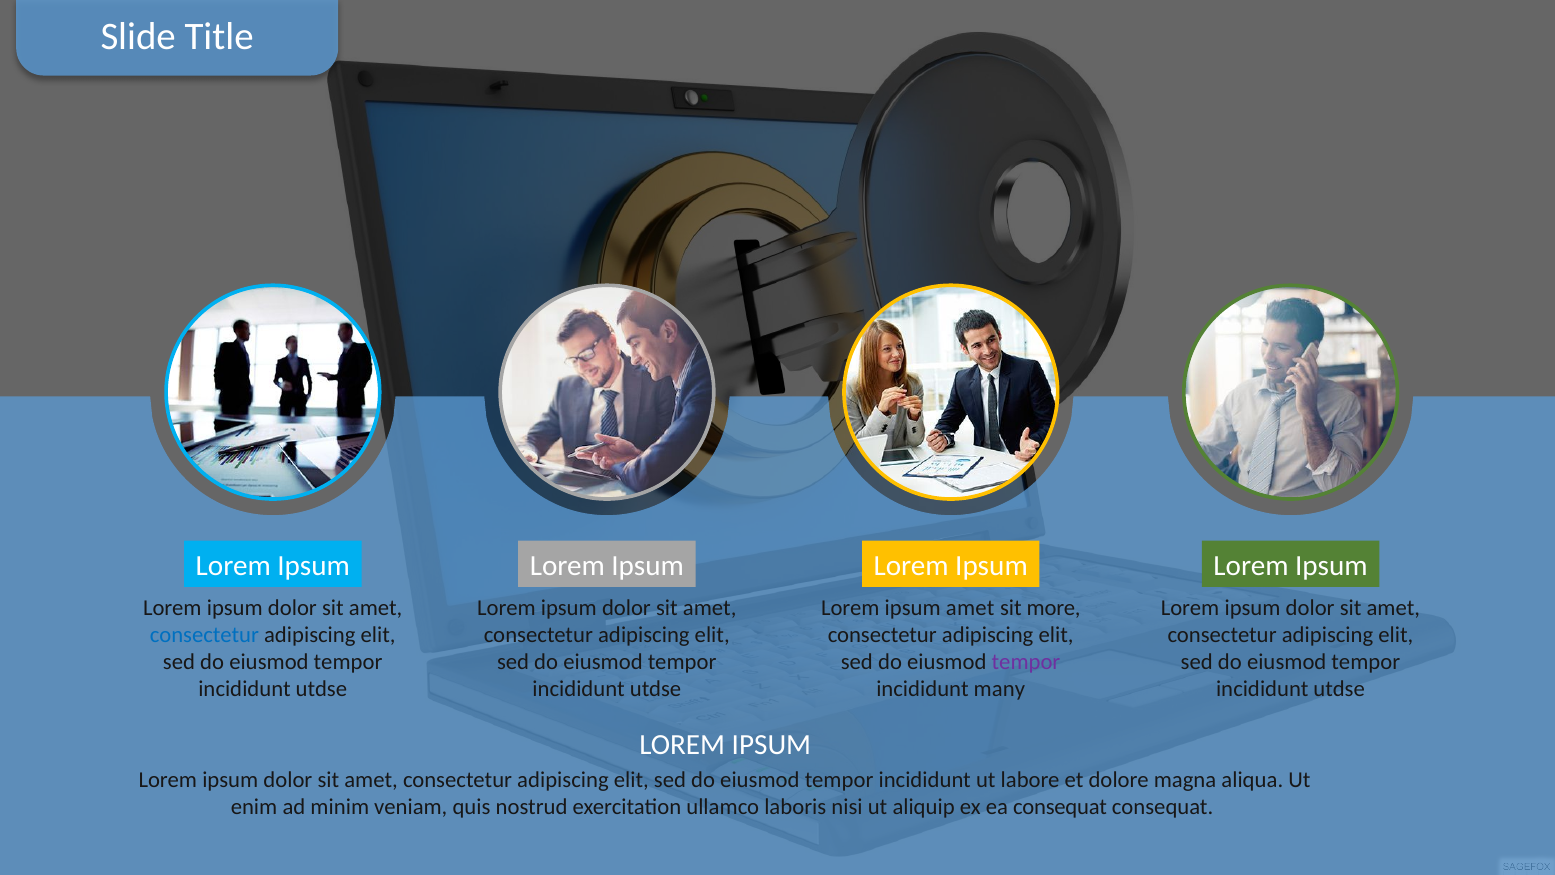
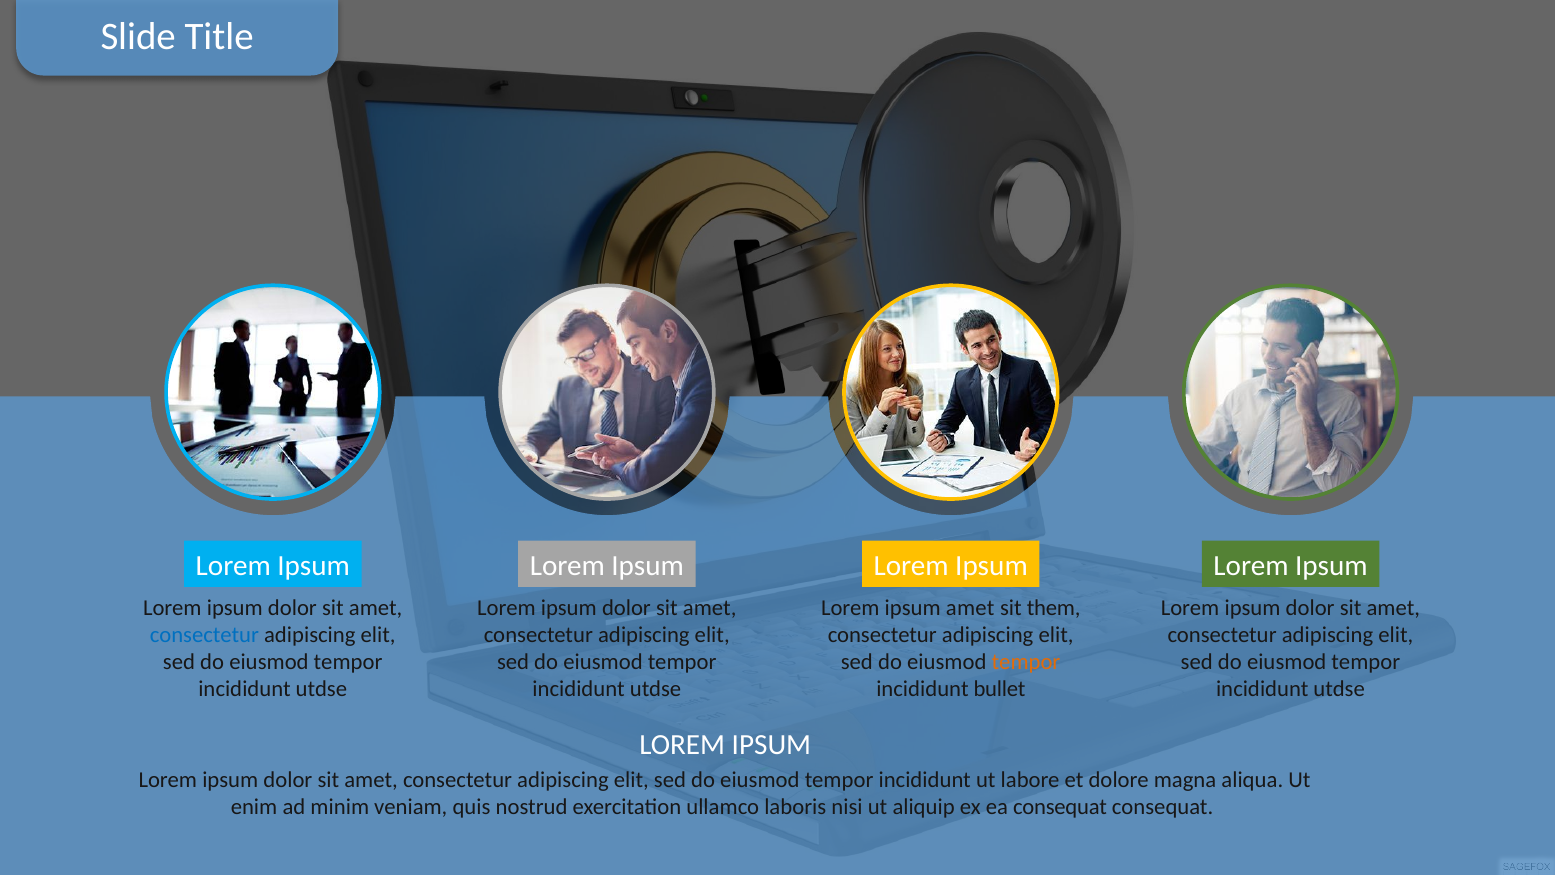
more: more -> them
tempor at (1026, 662) colour: purple -> orange
many: many -> bullet
